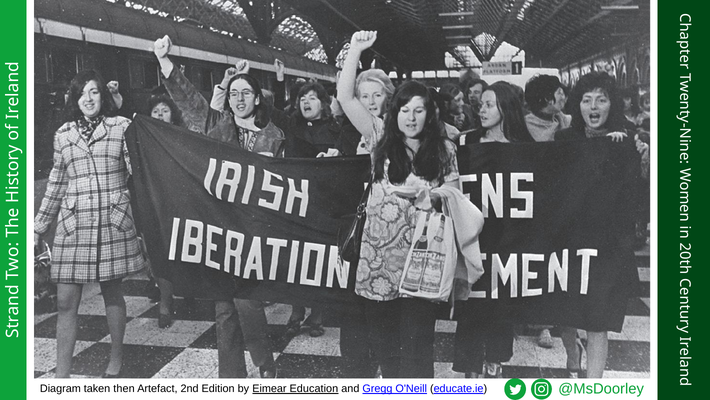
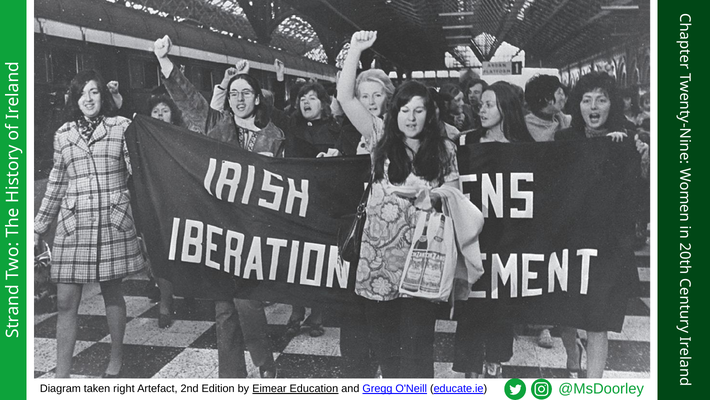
then: then -> right
